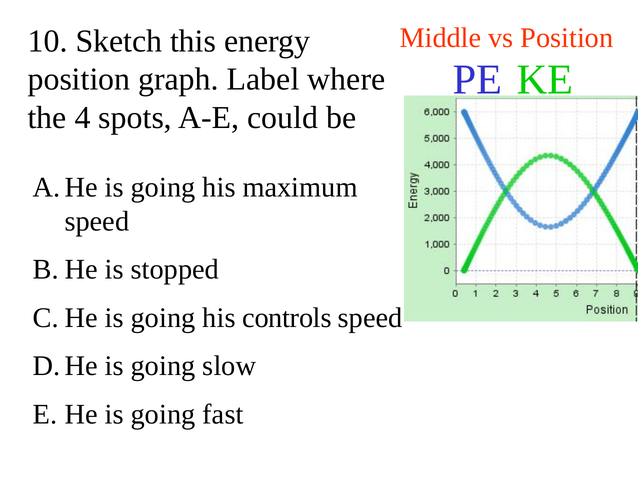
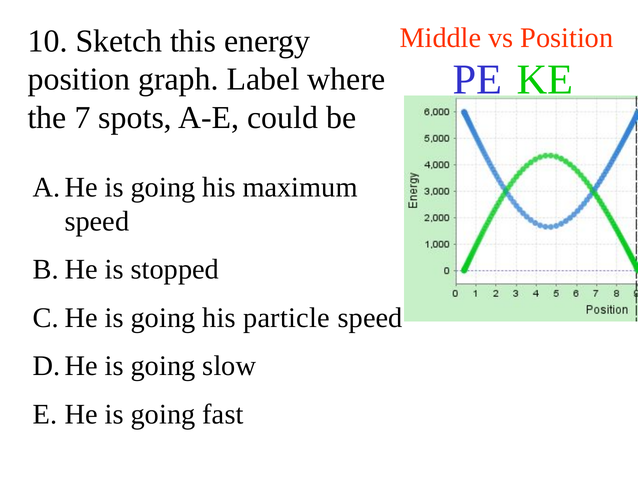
4: 4 -> 7
controls: controls -> particle
